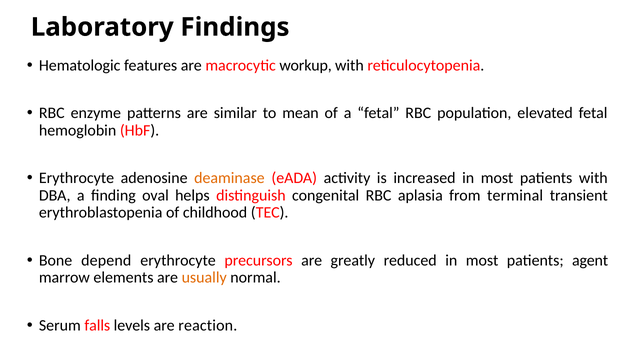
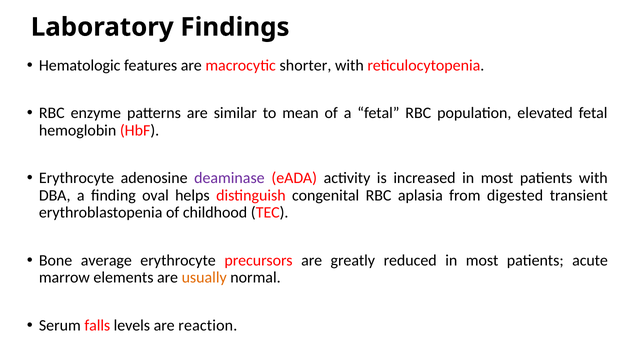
workup: workup -> shorter
deaminase colour: orange -> purple
terminal: terminal -> digested
depend: depend -> average
agent: agent -> acute
